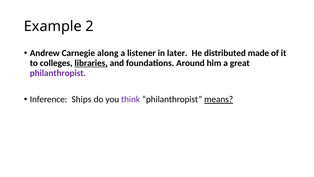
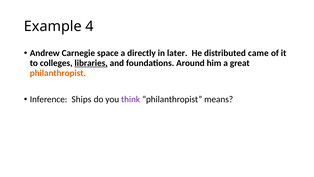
2: 2 -> 4
along: along -> space
listener: listener -> directly
made: made -> came
philanthropist at (58, 73) colour: purple -> orange
means underline: present -> none
